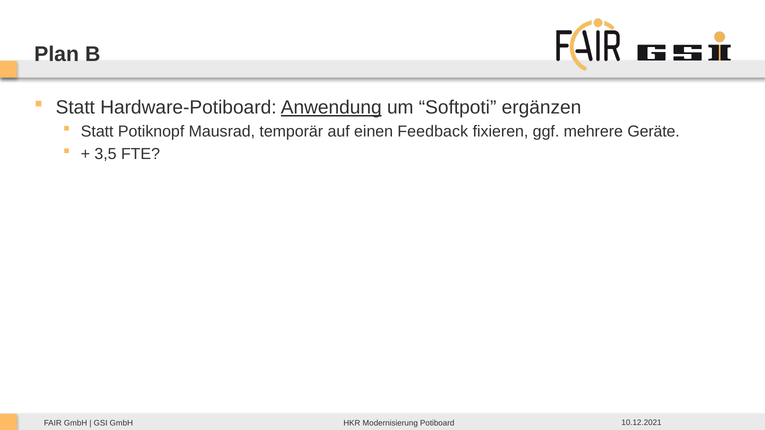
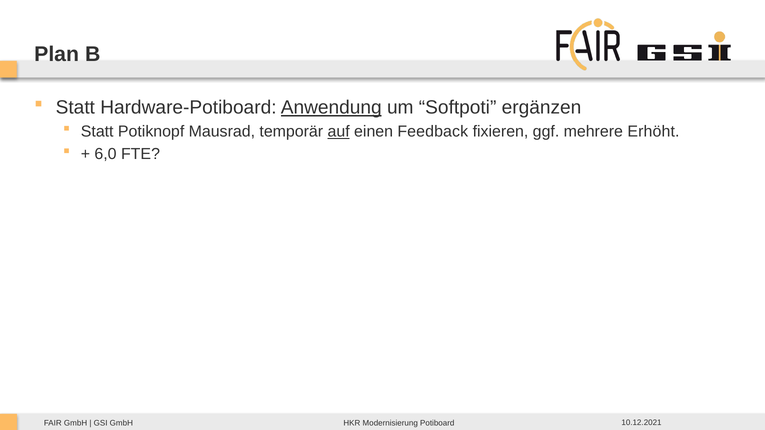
auf underline: none -> present
Geräte: Geräte -> Erhöht
3,5: 3,5 -> 6,0
